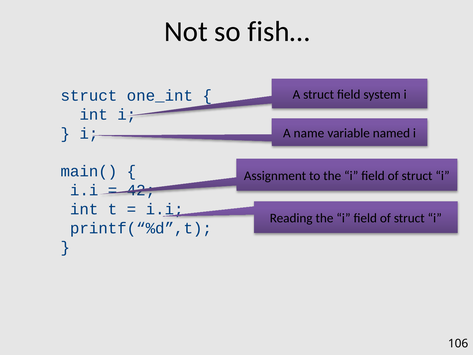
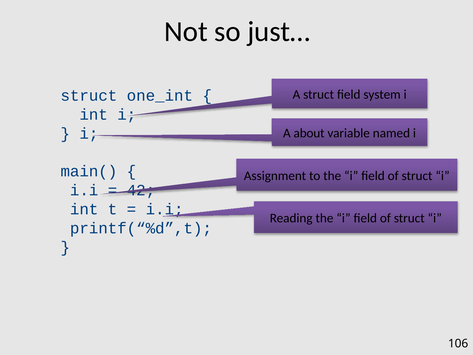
fish…: fish… -> just…
name: name -> about
